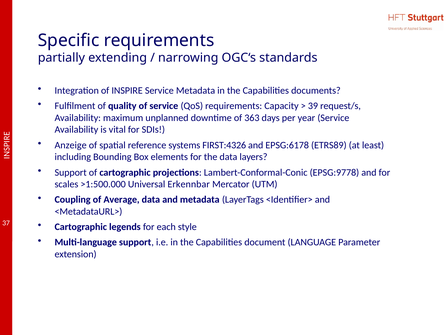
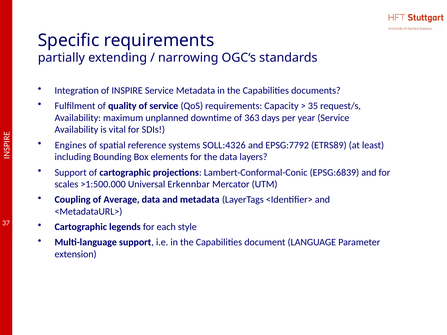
39: 39 -> 35
Anzeige: Anzeige -> Engines
FIRST:4326: FIRST:4326 -> SOLL:4326
EPSG:6178: EPSG:6178 -> EPSG:7792
EPSG:9778: EPSG:9778 -> EPSG:6839
